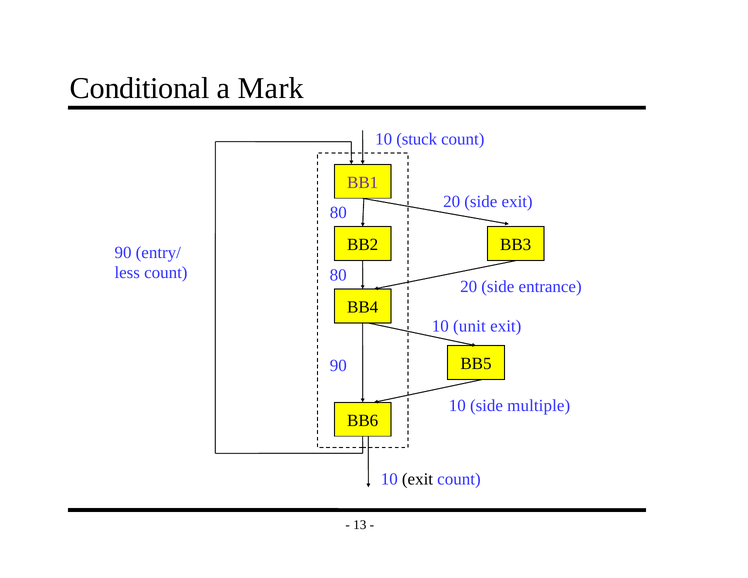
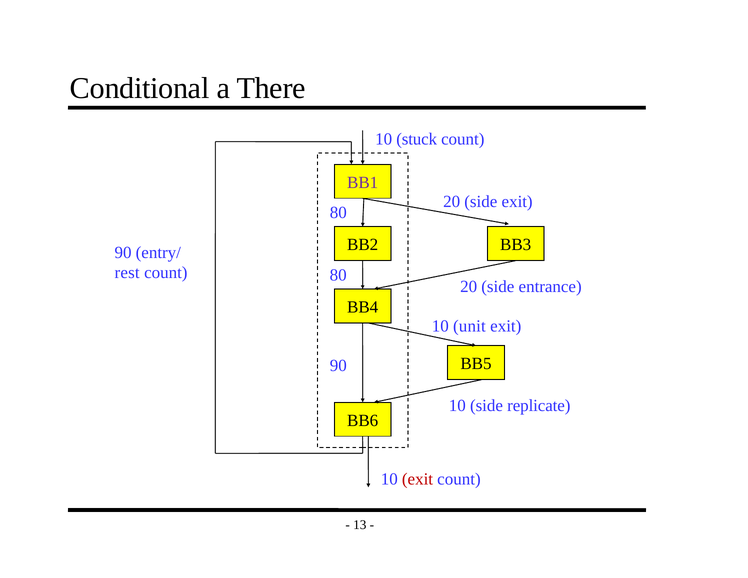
Mark: Mark -> There
less: less -> rest
multiple: multiple -> replicate
exit at (417, 479) colour: black -> red
